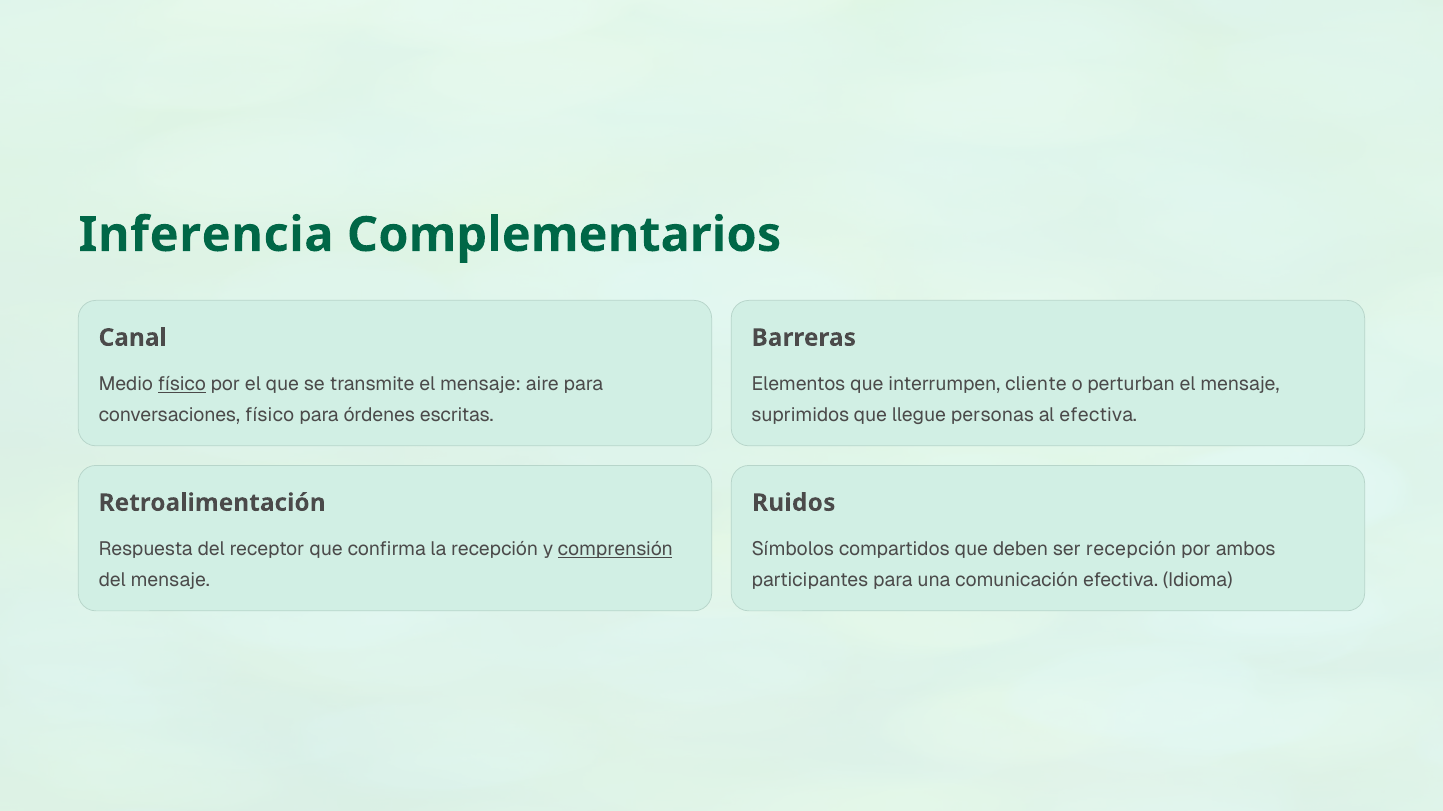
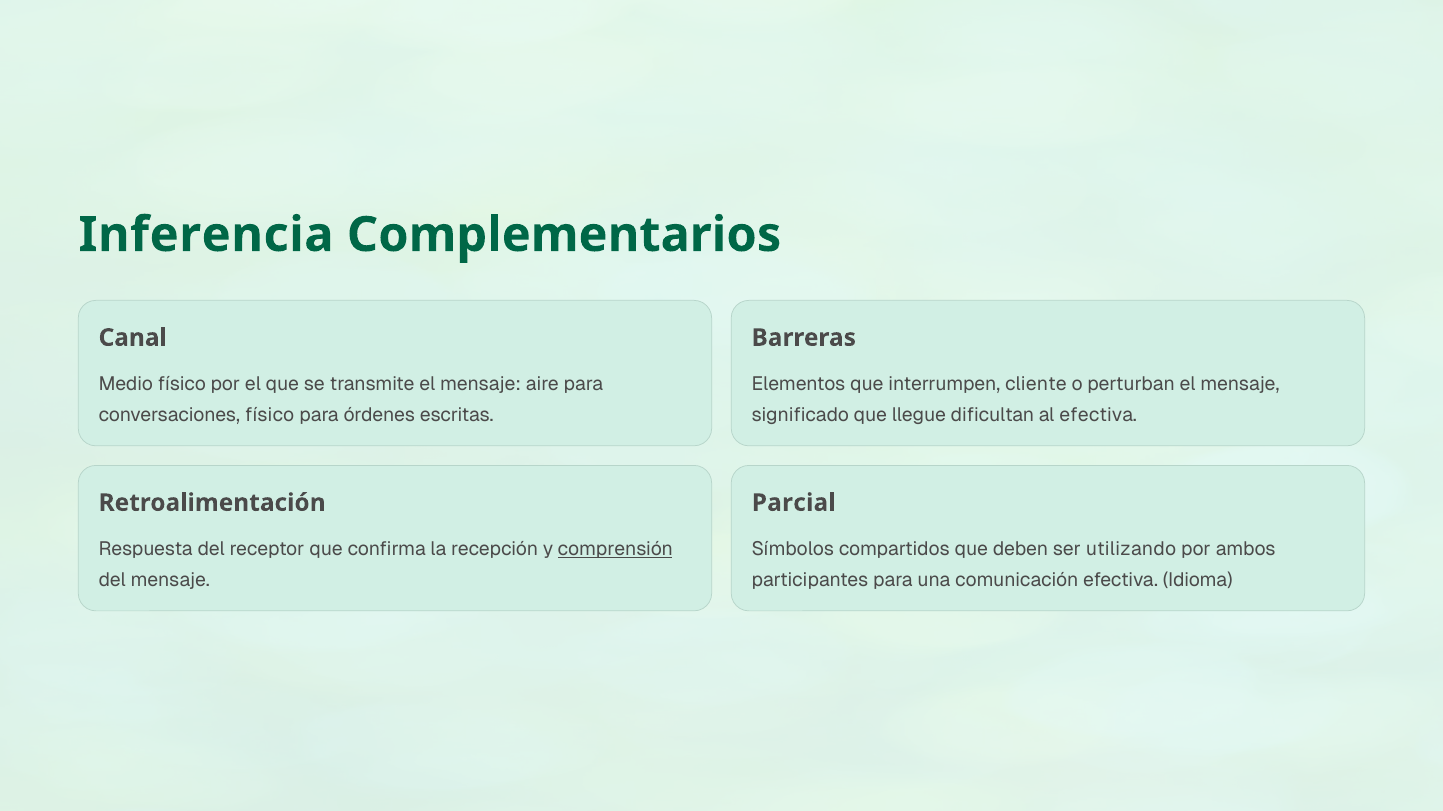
físico at (182, 384) underline: present -> none
suprimidos: suprimidos -> significado
personas: personas -> dificultan
Ruidos: Ruidos -> Parcial
ser recepción: recepción -> utilizando
